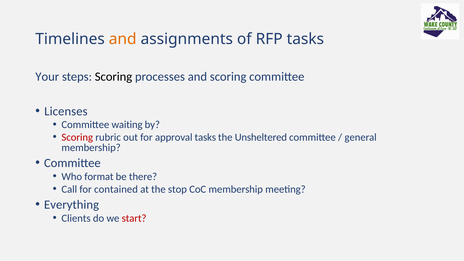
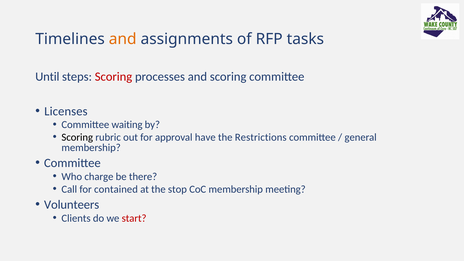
Your: Your -> Until
Scoring at (113, 77) colour: black -> red
Scoring at (77, 137) colour: red -> black
approval tasks: tasks -> have
Unsheltered: Unsheltered -> Restrictions
format: format -> charge
Everything: Everything -> Volunteers
